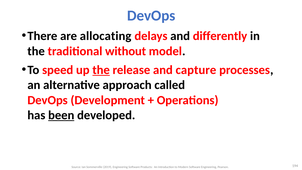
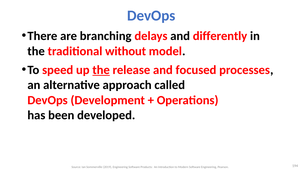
allocating: allocating -> branching
capture: capture -> focused
been underline: present -> none
